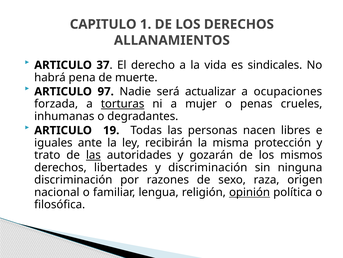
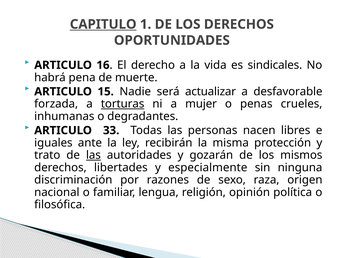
CAPITULO underline: none -> present
ALLANAMIENTOS: ALLANAMIENTOS -> OPORTUNIDADES
37: 37 -> 16
97: 97 -> 15
ocupaciones: ocupaciones -> desfavorable
19: 19 -> 33
y discriminación: discriminación -> especialmente
opinión underline: present -> none
